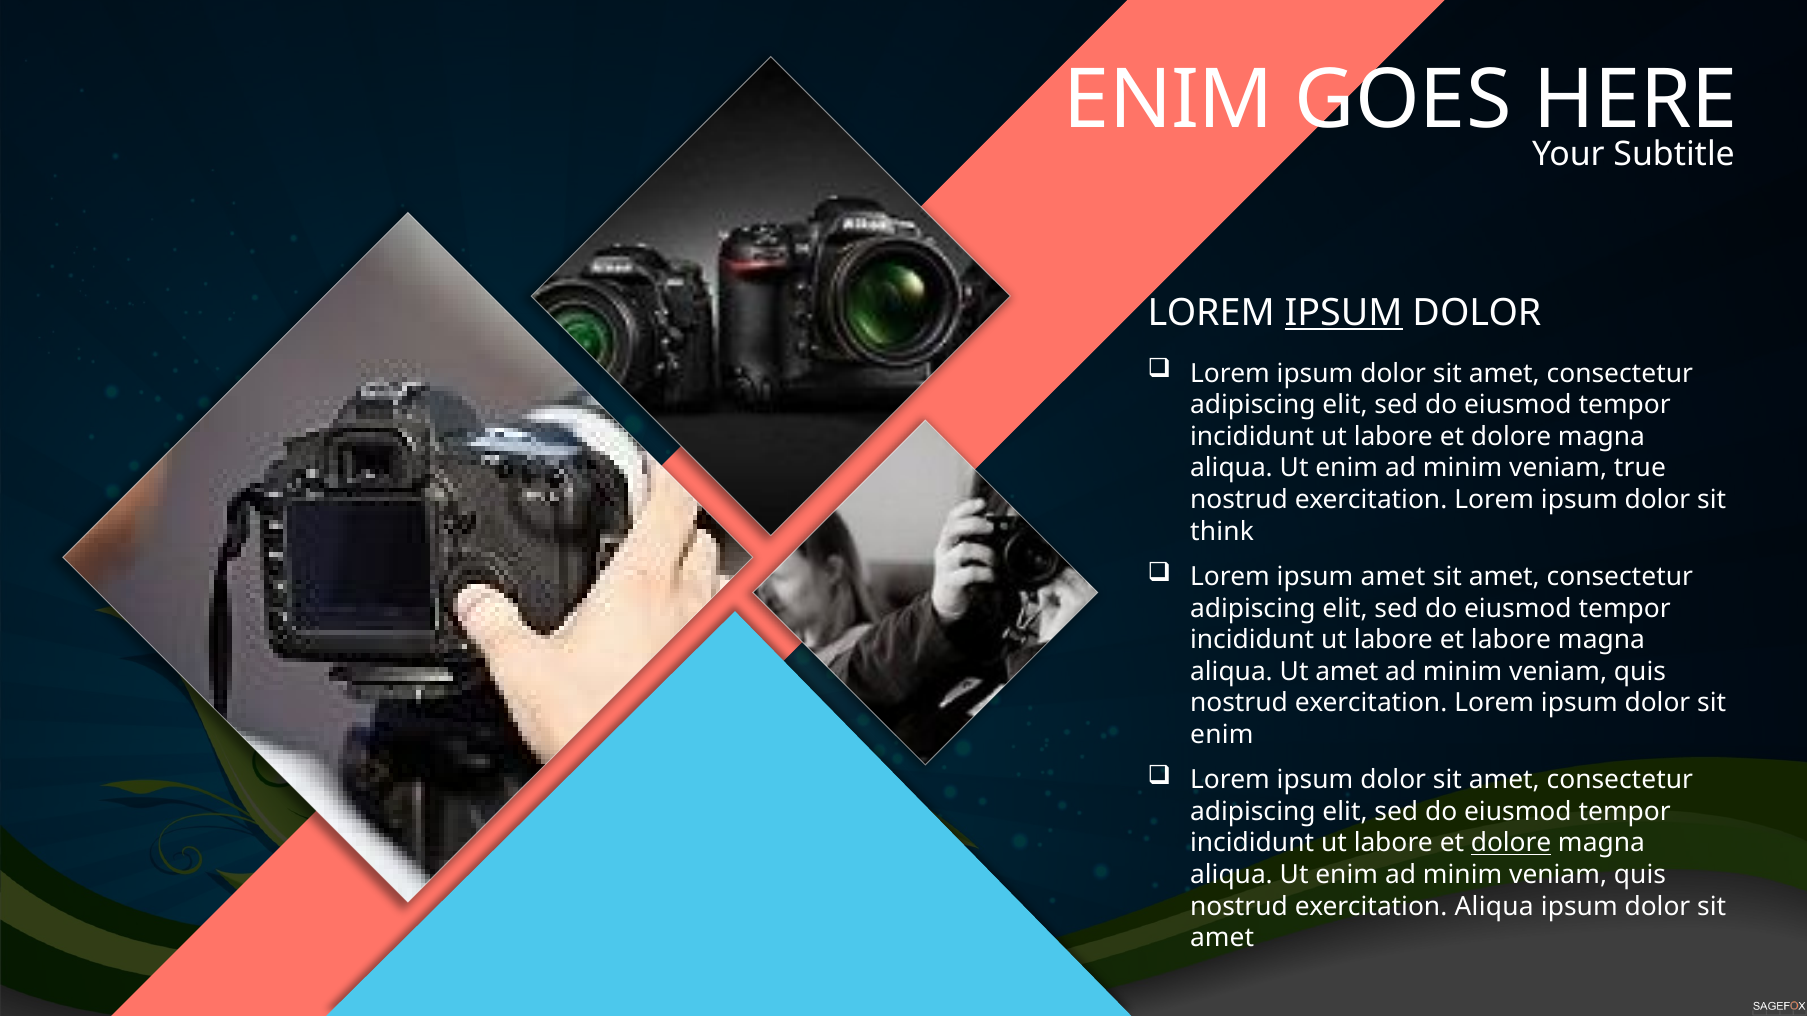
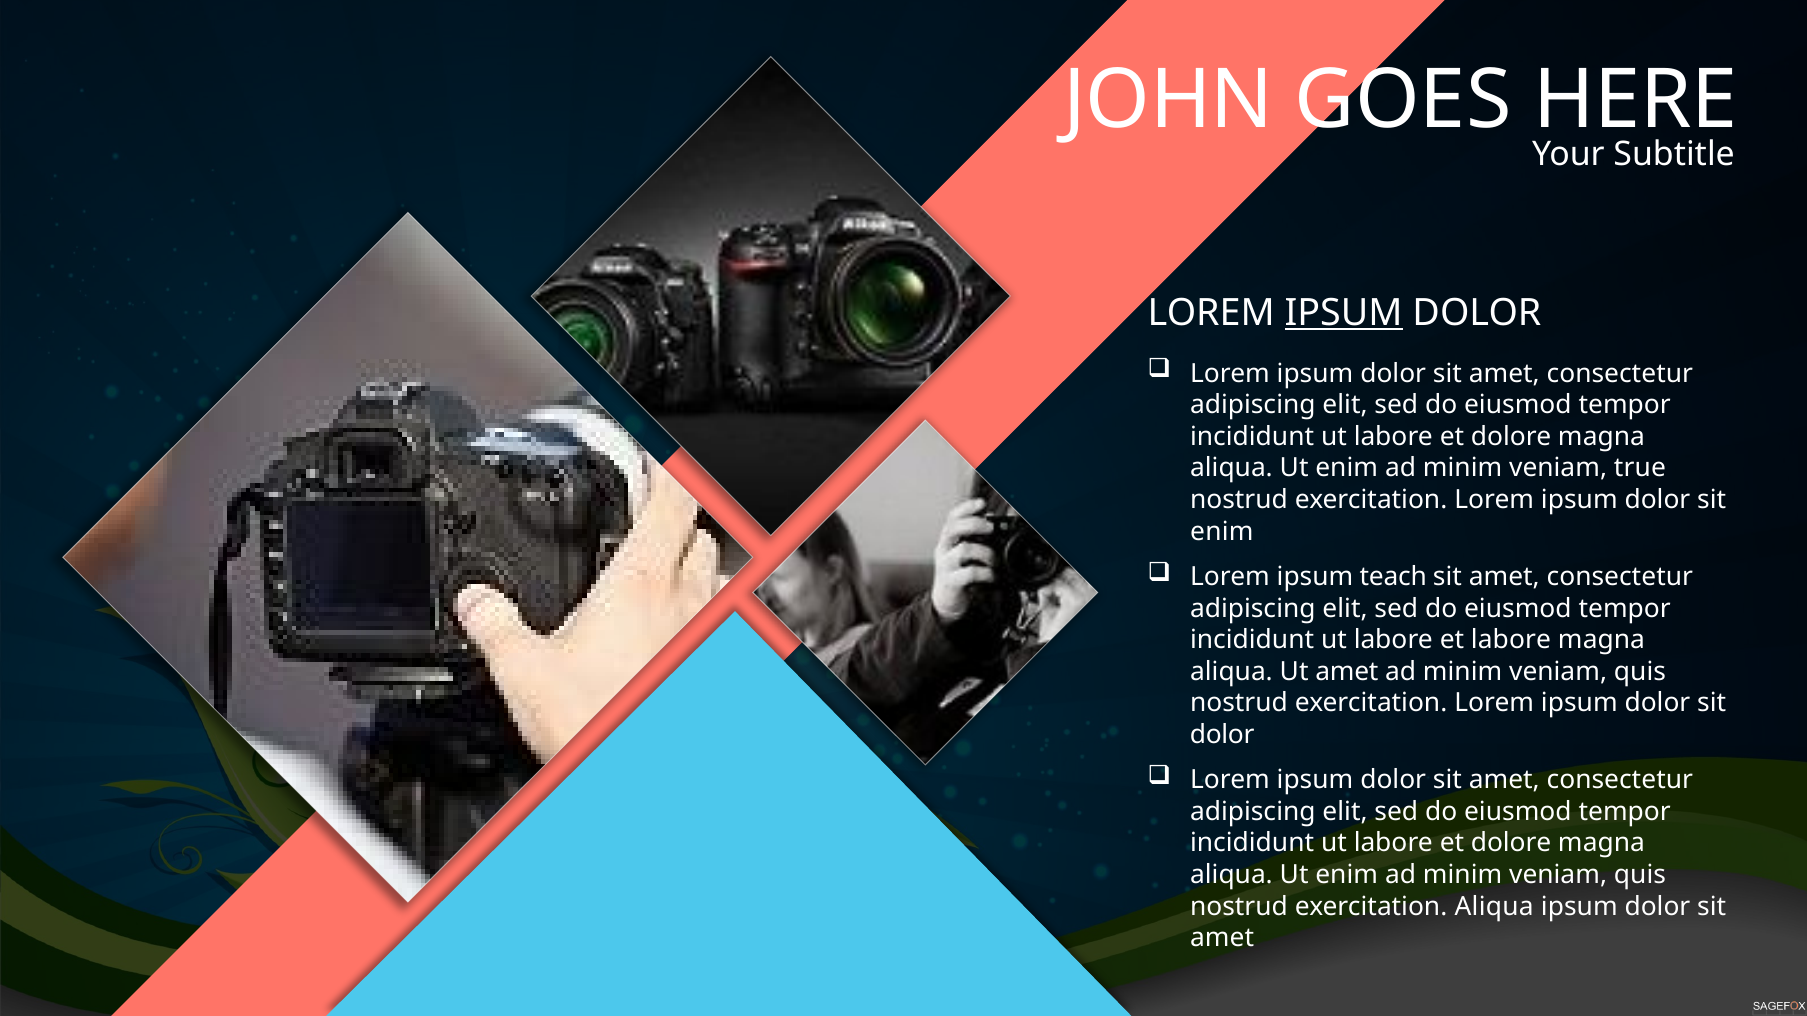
ENIM at (1169, 100): ENIM -> JOHN
think at (1222, 532): think -> enim
ipsum amet: amet -> teach
enim at (1222, 735): enim -> dolor
dolore at (1511, 844) underline: present -> none
